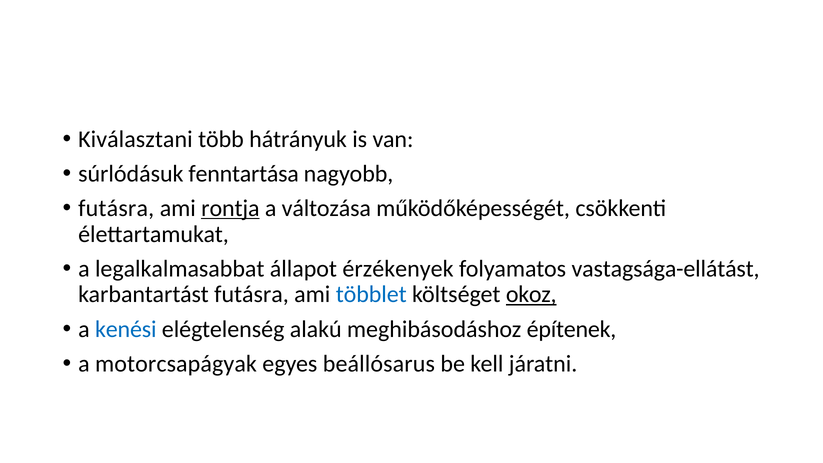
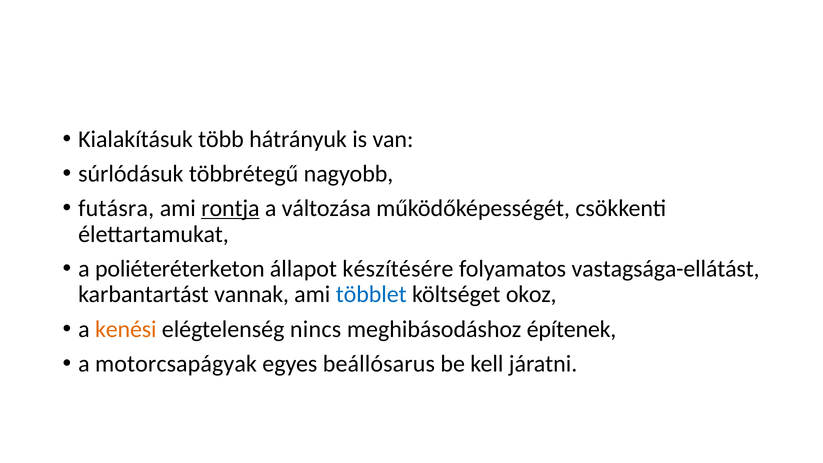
Kiválasztani: Kiválasztani -> Kialakításuk
fenntartása: fenntartása -> többrétegű
legalkalmasabbat: legalkalmasabbat -> poliéteréterketon
érzékenyek: érzékenyek -> készítésére
karbantartást futásra: futásra -> vannak
okoz underline: present -> none
kenési colour: blue -> orange
alakú: alakú -> nincs
